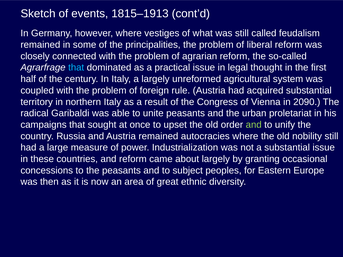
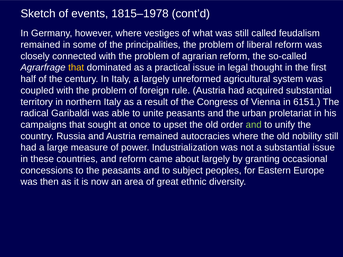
1815–1913: 1815–1913 -> 1815–1978
that at (76, 68) colour: light blue -> yellow
2090: 2090 -> 6151
